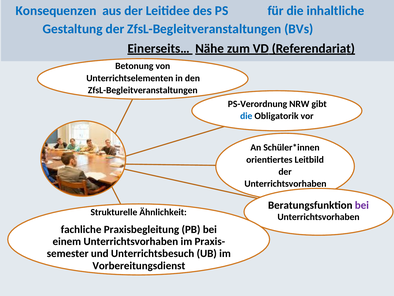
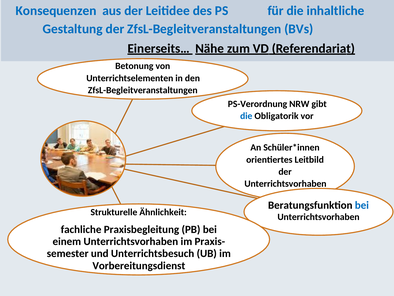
bei at (362, 205) colour: purple -> blue
